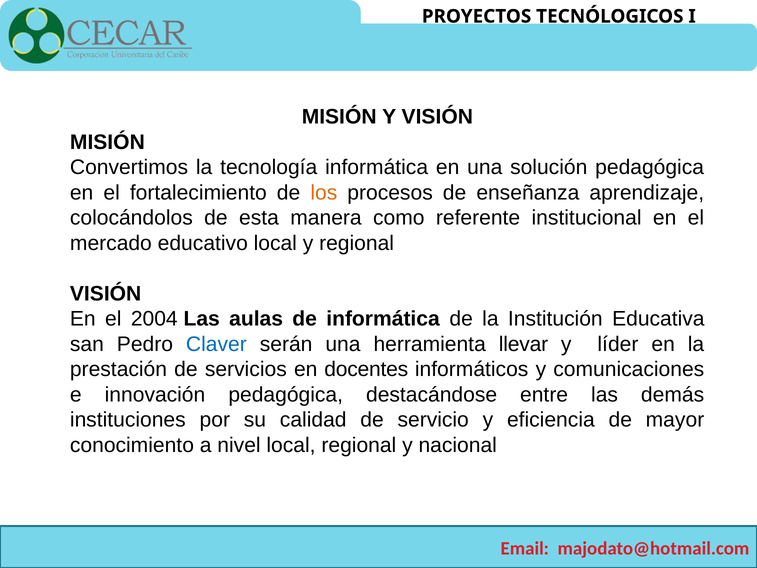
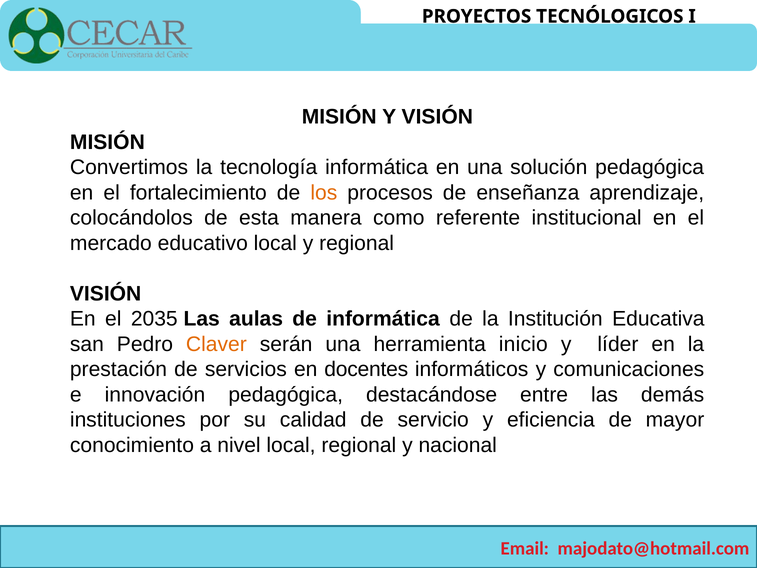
2004: 2004 -> 2035
Claver colour: blue -> orange
llevar: llevar -> inicio
